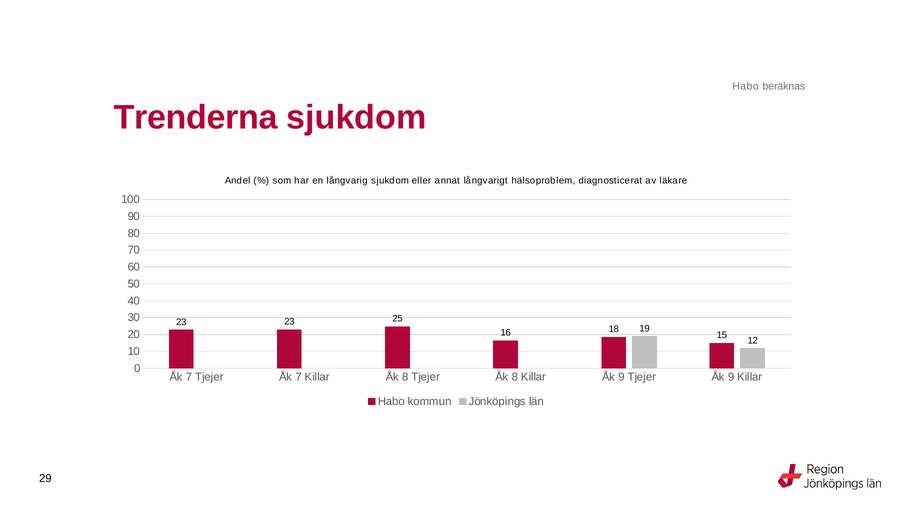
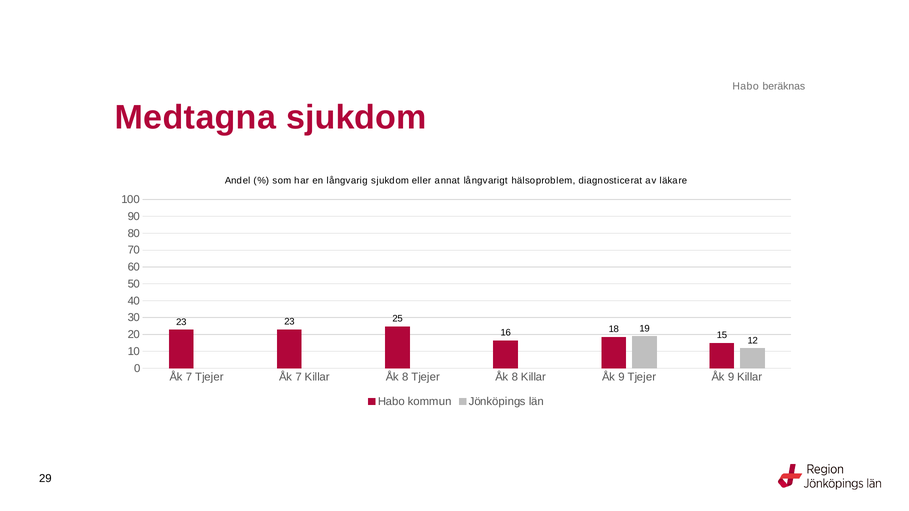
Trenderna: Trenderna -> Medtagna
